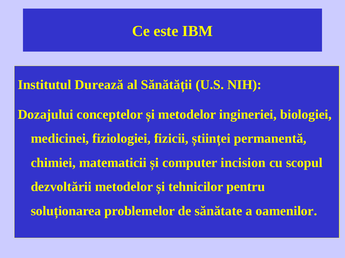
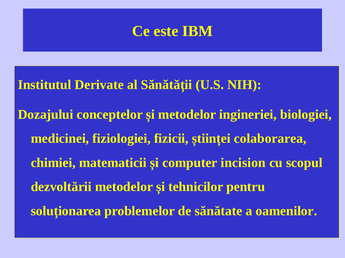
Durează: Durează -> Derivate
permanentă: permanentă -> colaborarea
